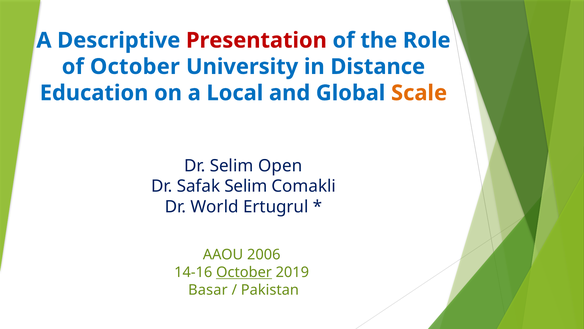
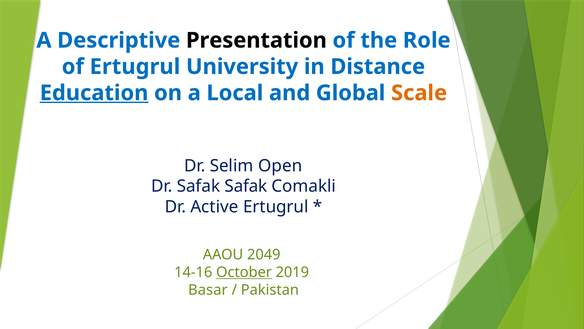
Presentation colour: red -> black
of October: October -> Ertugrul
Education underline: none -> present
Safak Selim: Selim -> Safak
World: World -> Active
2006: 2006 -> 2049
